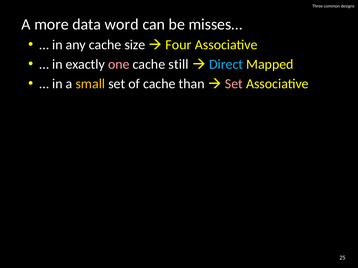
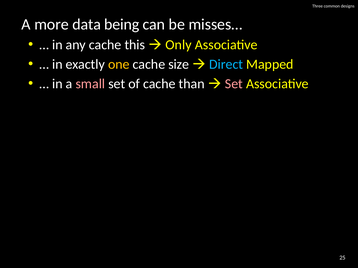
word: word -> being
size: size -> this
Four: Four -> Only
one colour: pink -> yellow
still: still -> size
small colour: yellow -> pink
